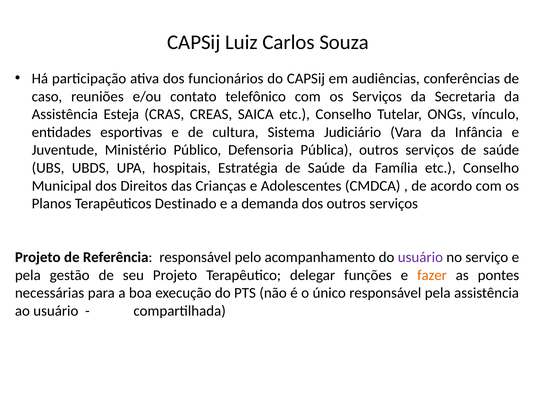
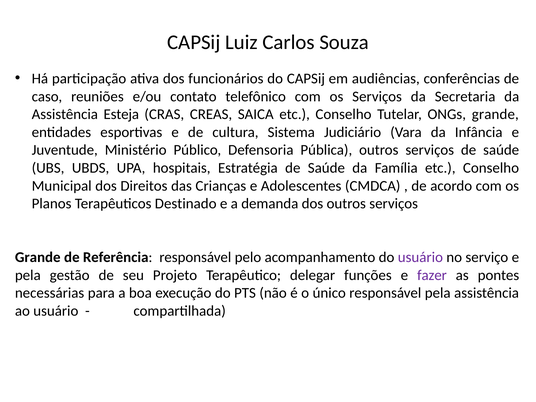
ONGs vínculo: vínculo -> grande
Projeto at (38, 257): Projeto -> Grande
fazer colour: orange -> purple
